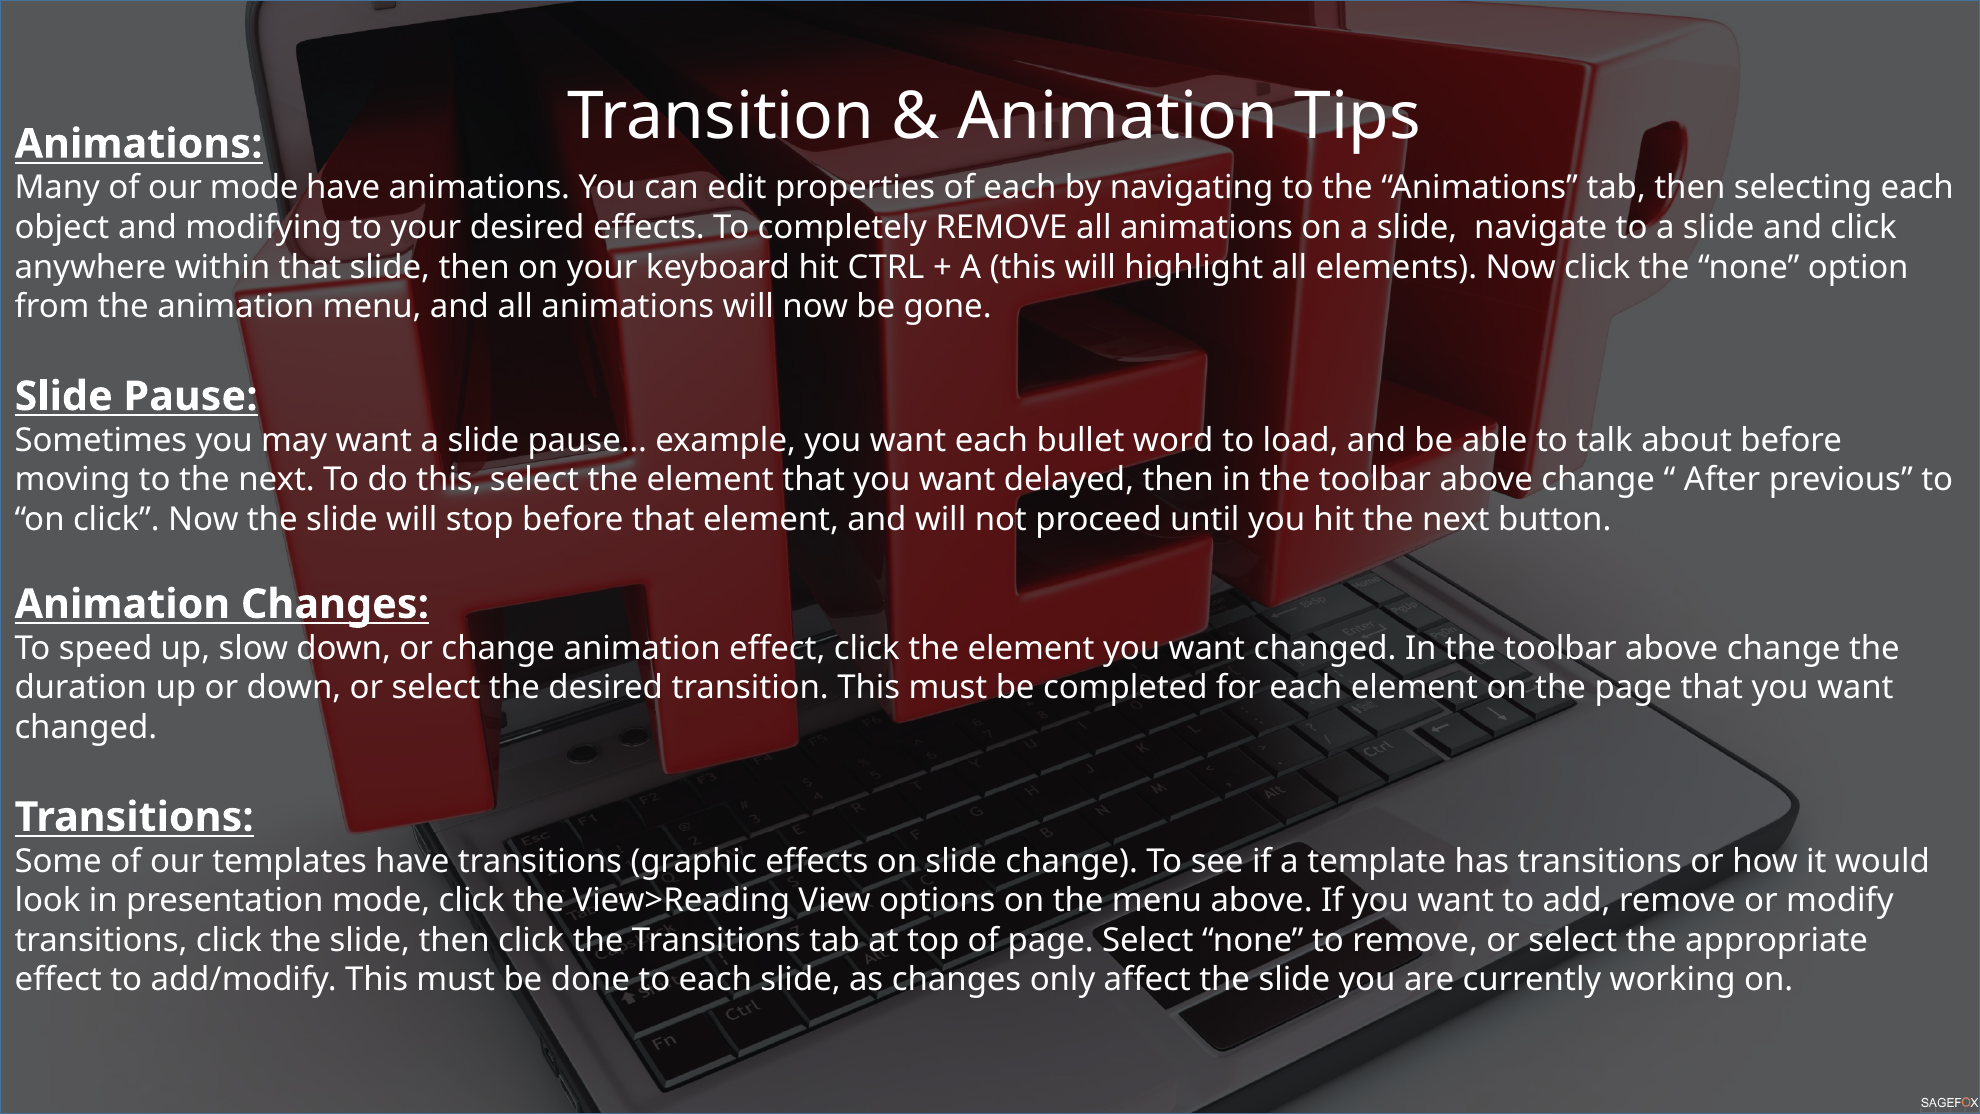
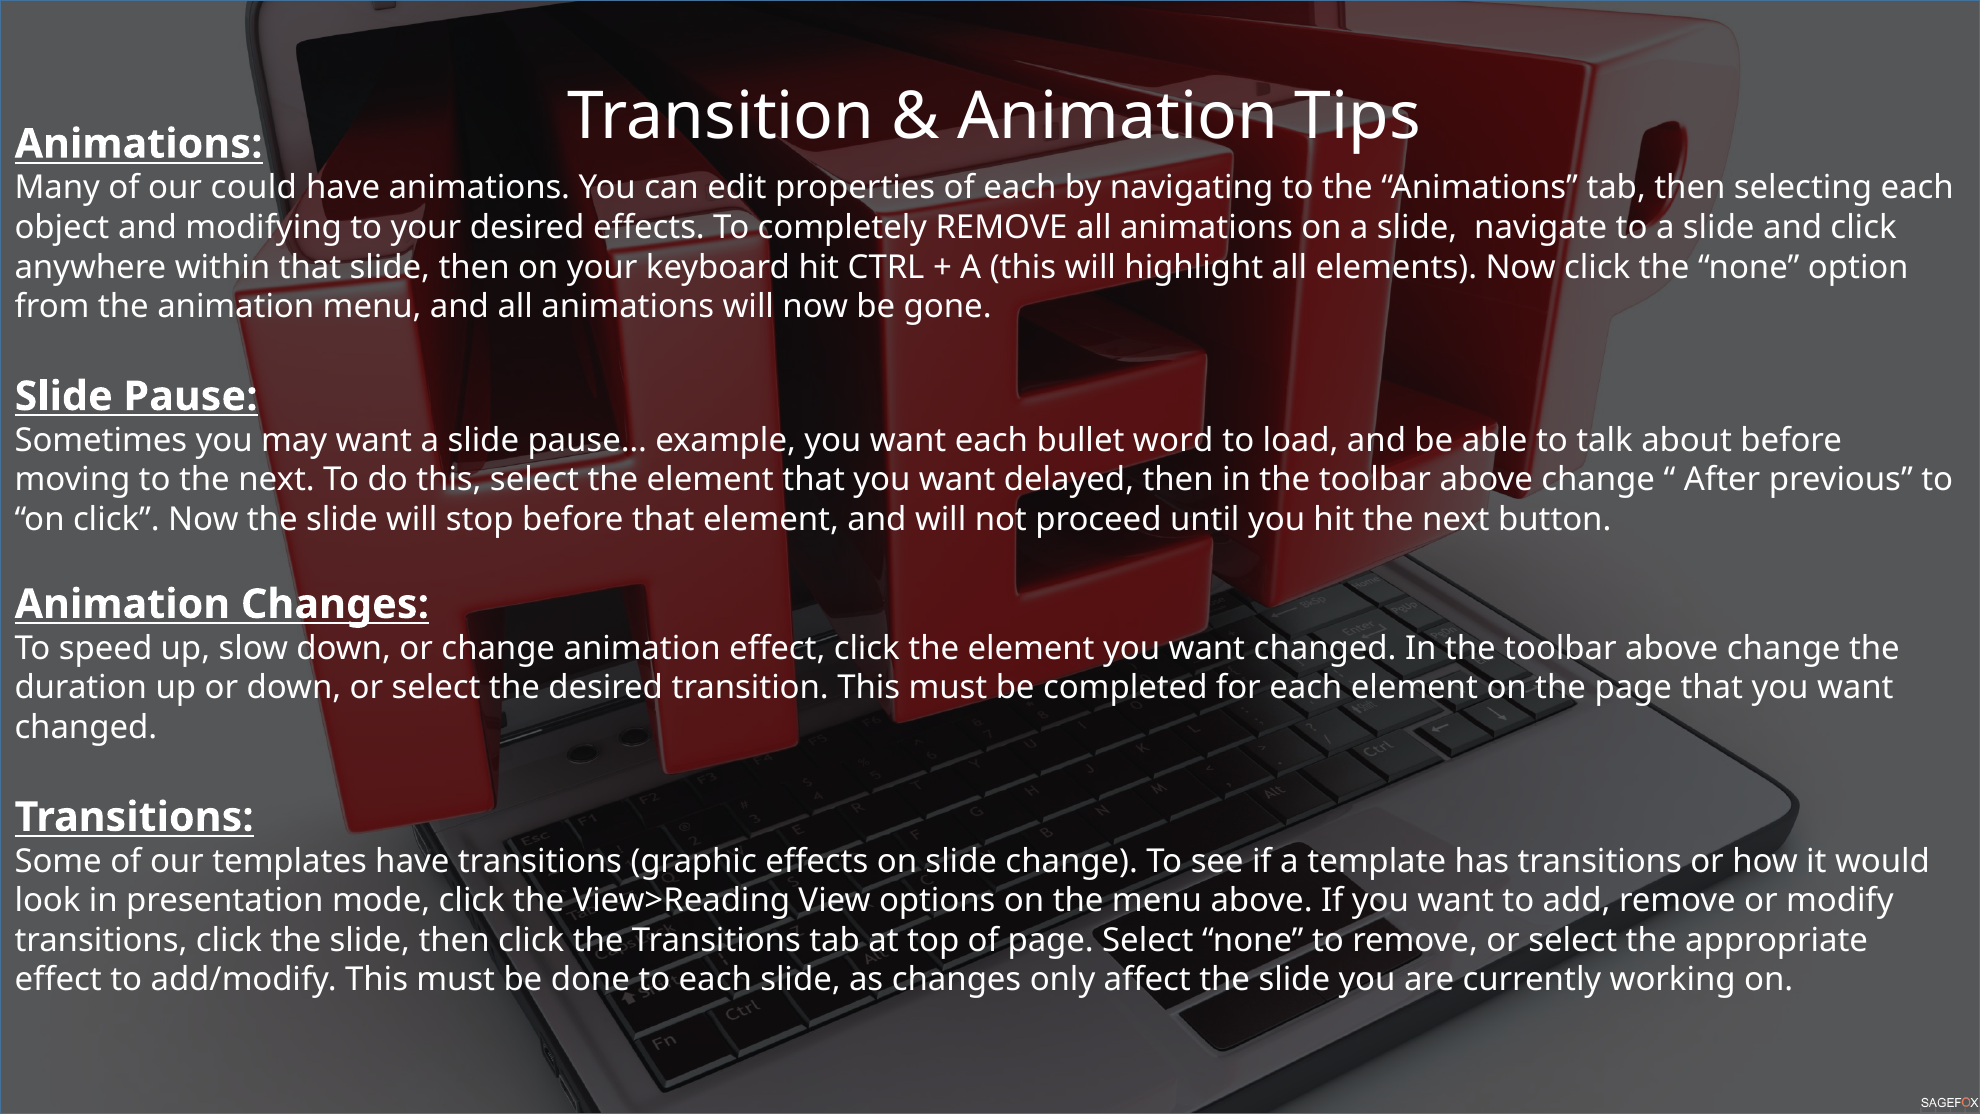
our mode: mode -> could
